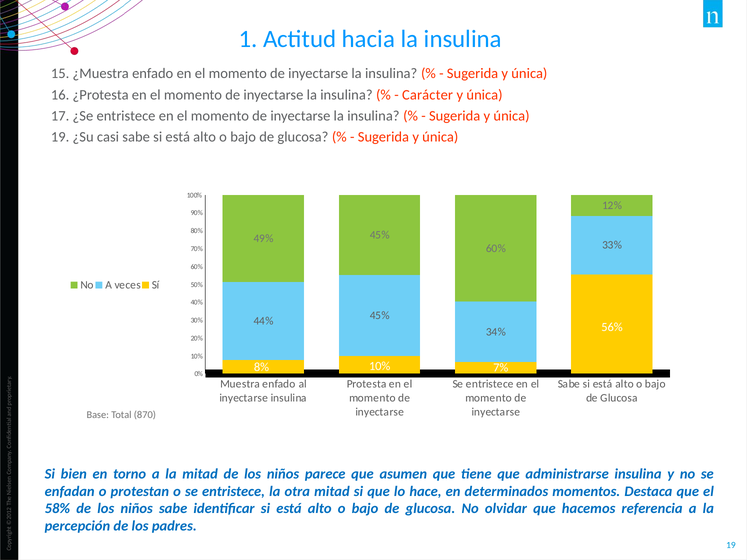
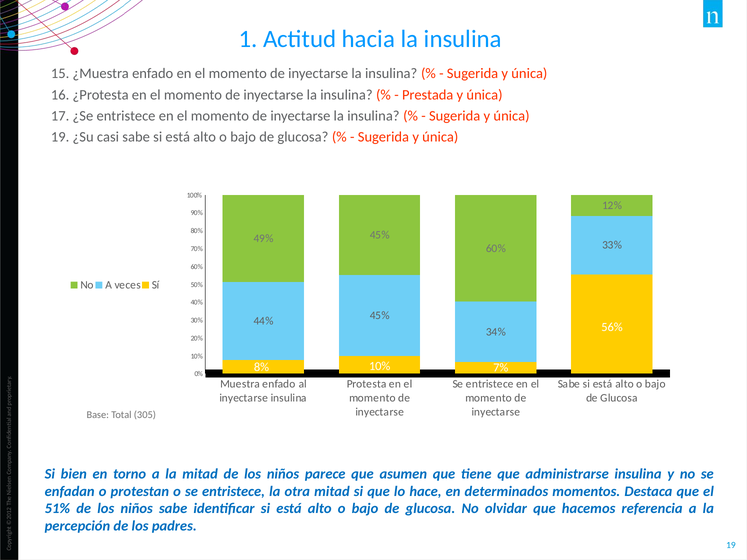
Carácter: Carácter -> Prestada
870: 870 -> 305
58%: 58% -> 51%
